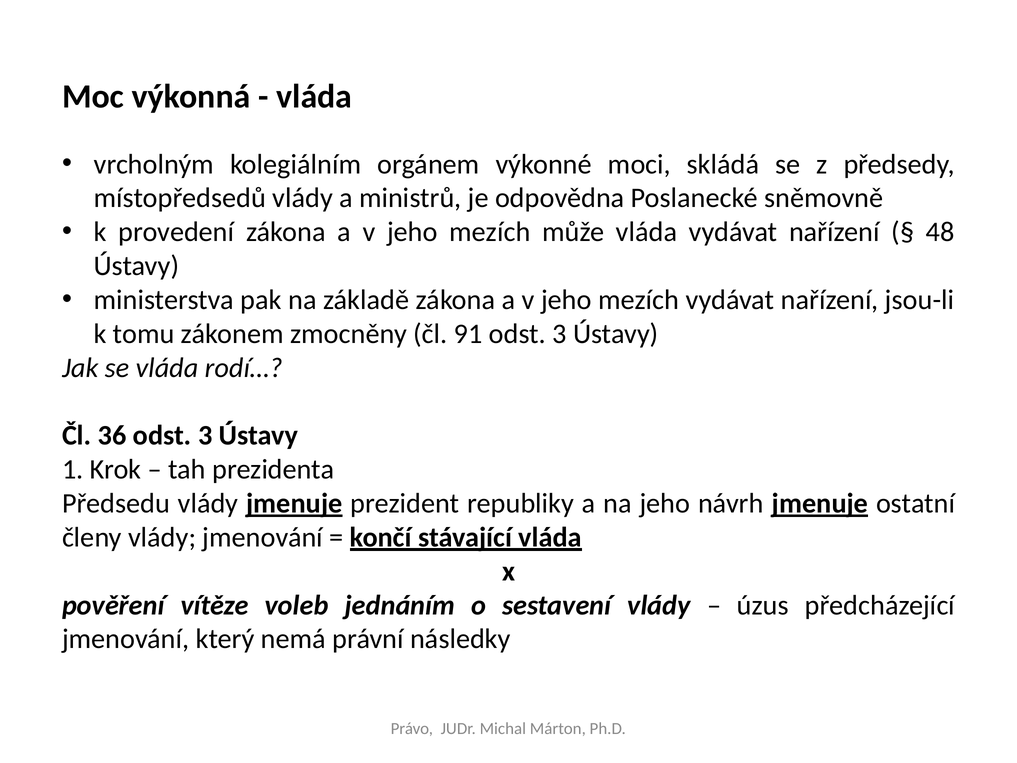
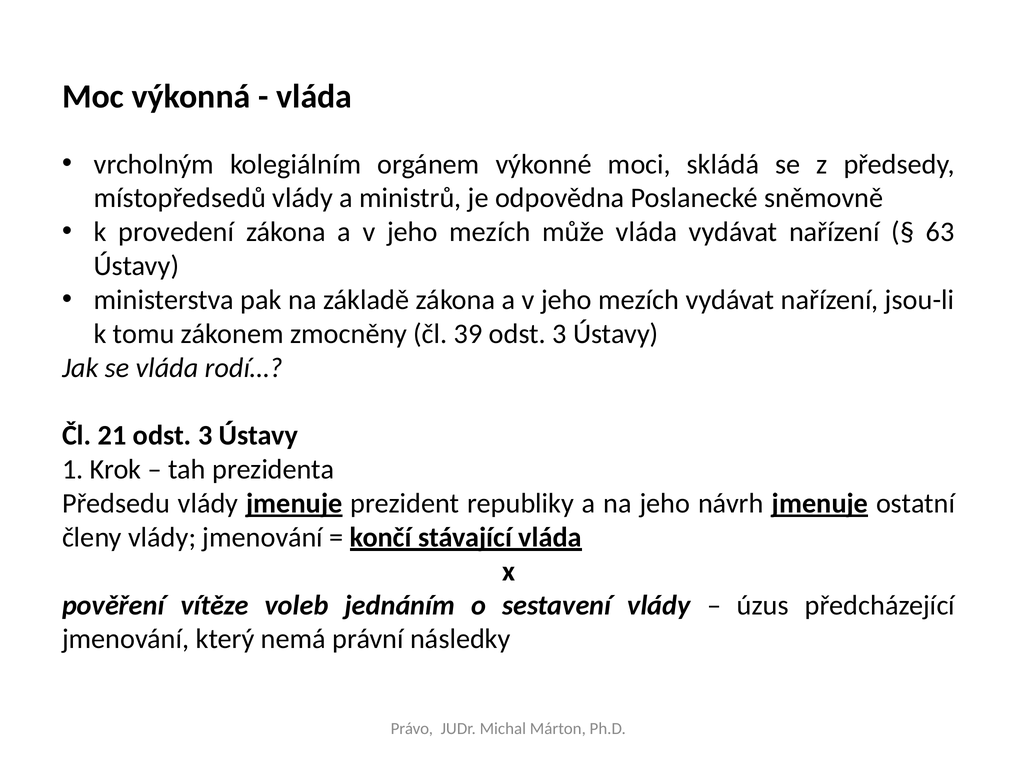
48: 48 -> 63
91: 91 -> 39
36: 36 -> 21
